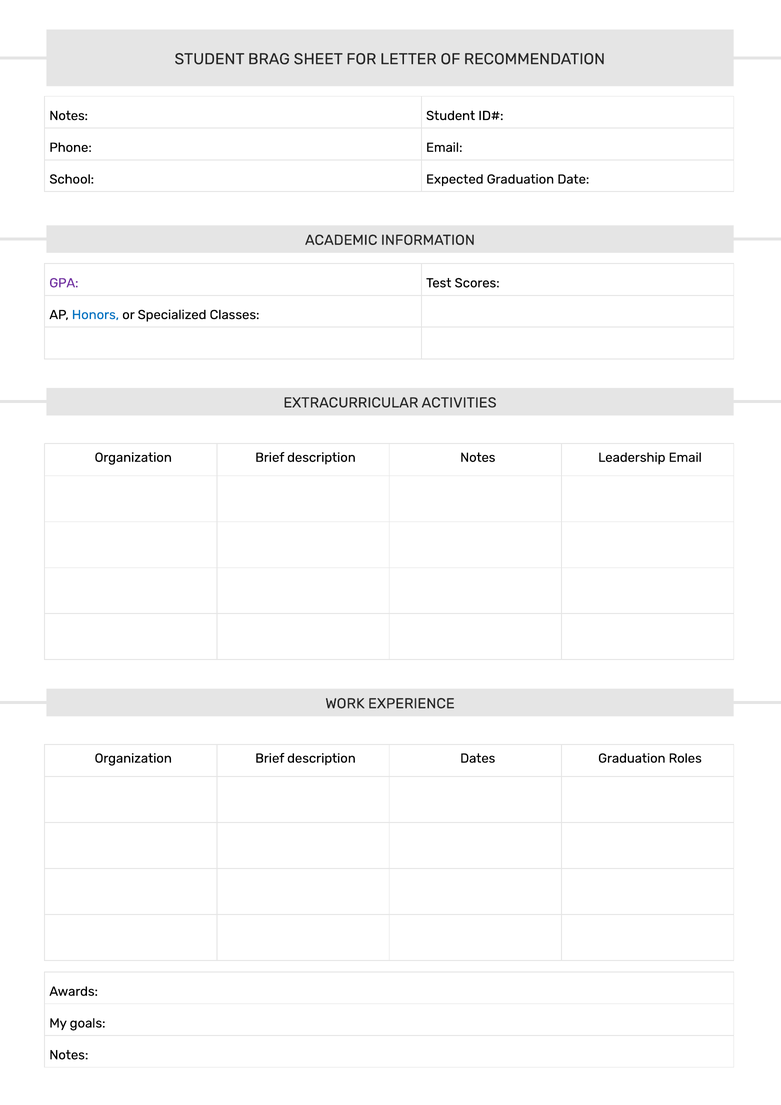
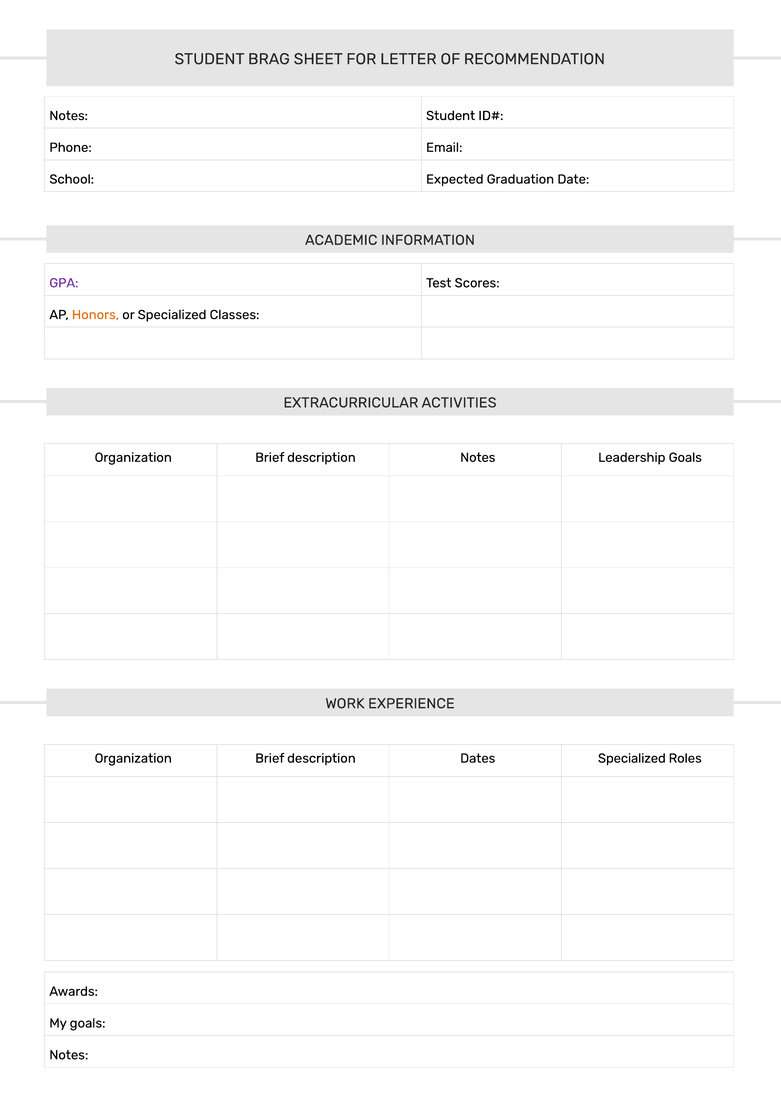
Honors colour: blue -> orange
Leadership Email: Email -> Goals
Dates Graduation: Graduation -> Specialized
